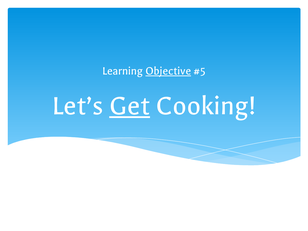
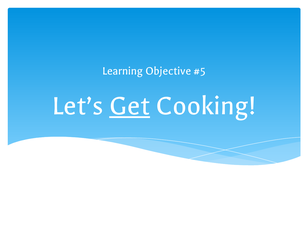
Objective underline: present -> none
